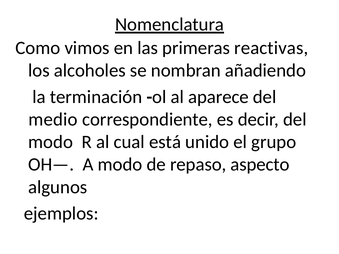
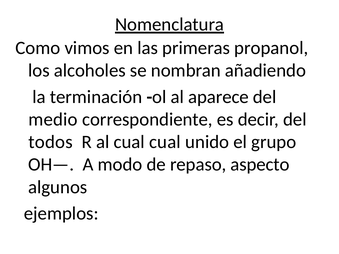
reactivas: reactivas -> propanol
modo at (51, 142): modo -> todos
cual está: está -> cual
